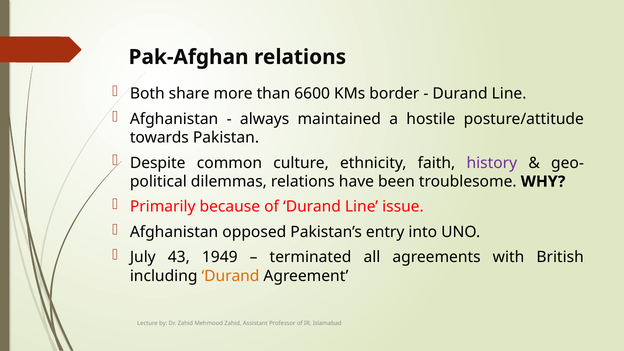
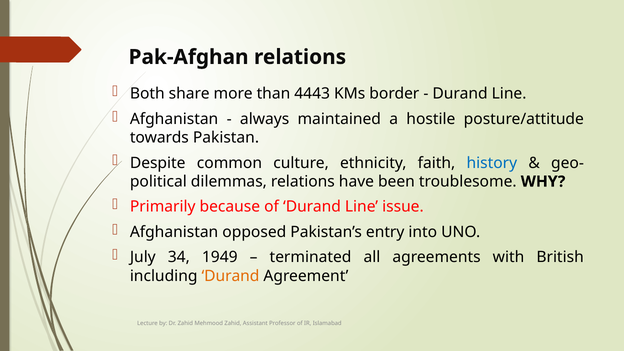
6600: 6600 -> 4443
history colour: purple -> blue
43: 43 -> 34
